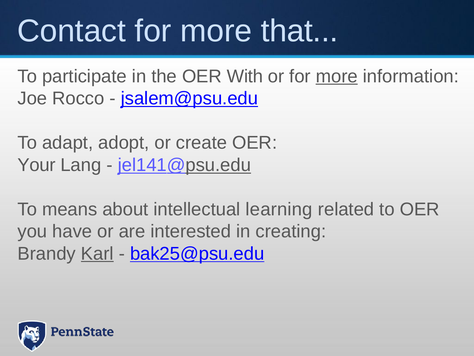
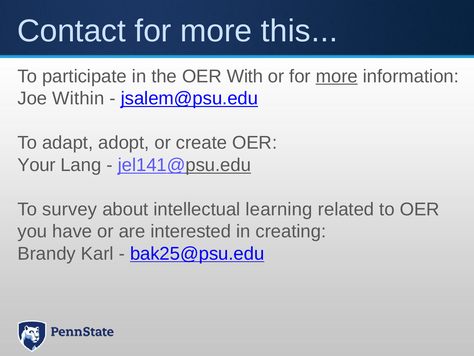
that: that -> this
Rocco: Rocco -> Within
means: means -> survey
Karl underline: present -> none
